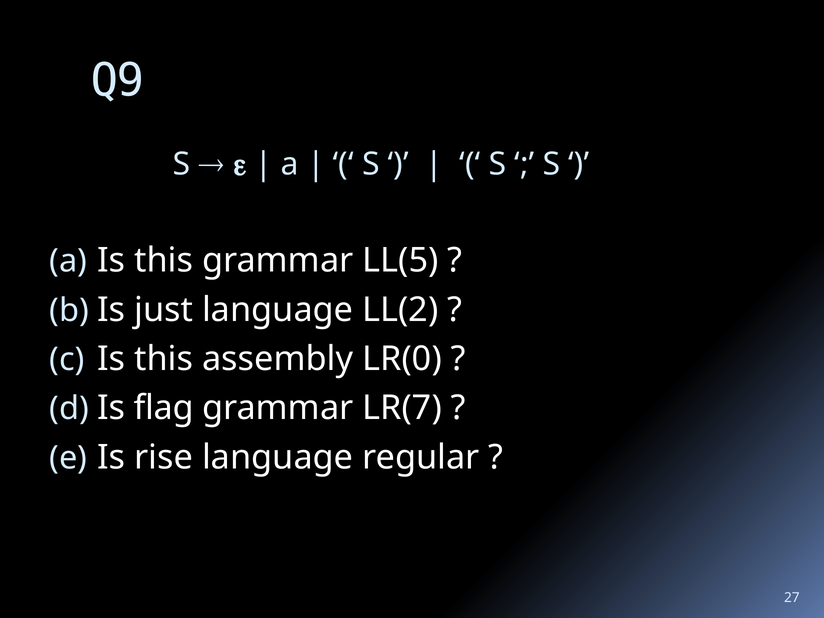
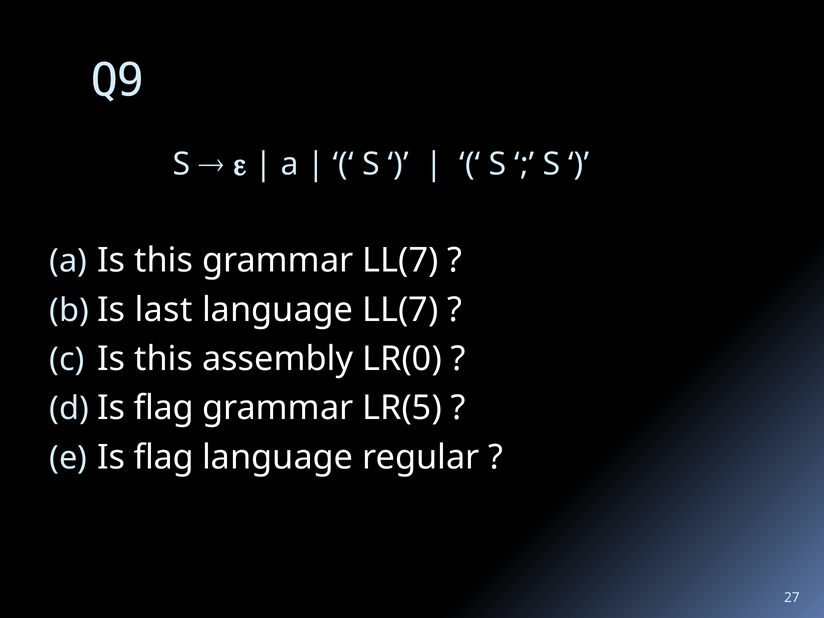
grammar LL(5: LL(5 -> LL(7
just: just -> last
language LL(2: LL(2 -> LL(7
LR(7: LR(7 -> LR(5
rise at (164, 457): rise -> flag
